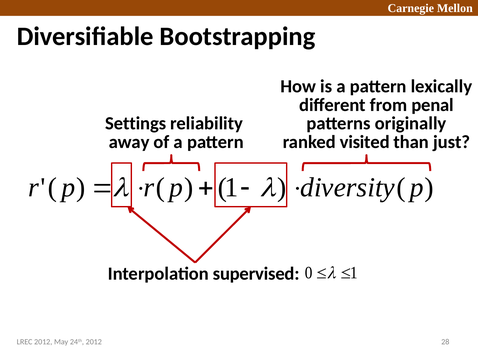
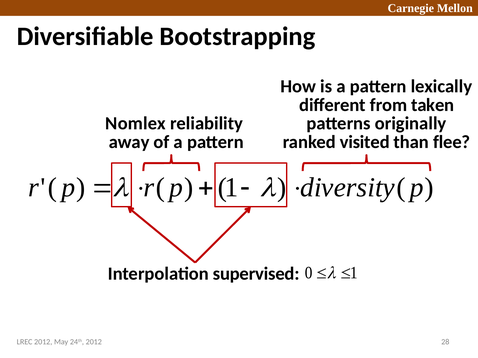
penal: penal -> taken
Settings: Settings -> Nomlex
just: just -> flee
